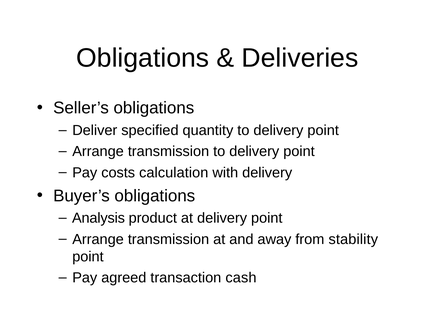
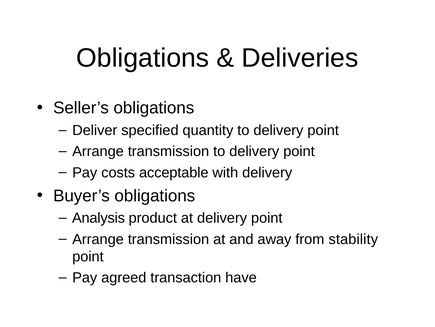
calculation: calculation -> acceptable
cash: cash -> have
